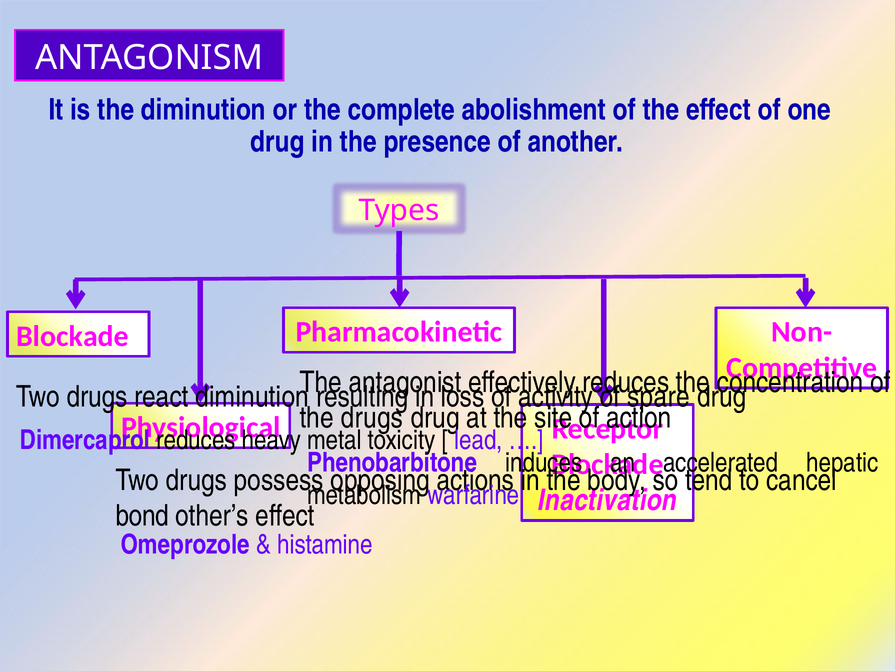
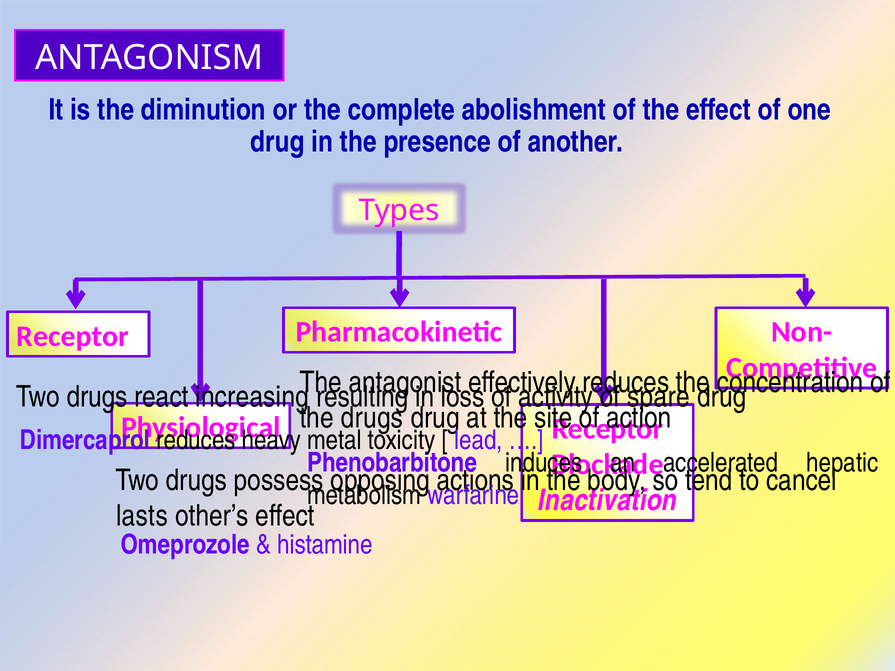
Blockade at (73, 336): Blockade -> Receptor
react diminution: diminution -> increasing
bond: bond -> lasts
